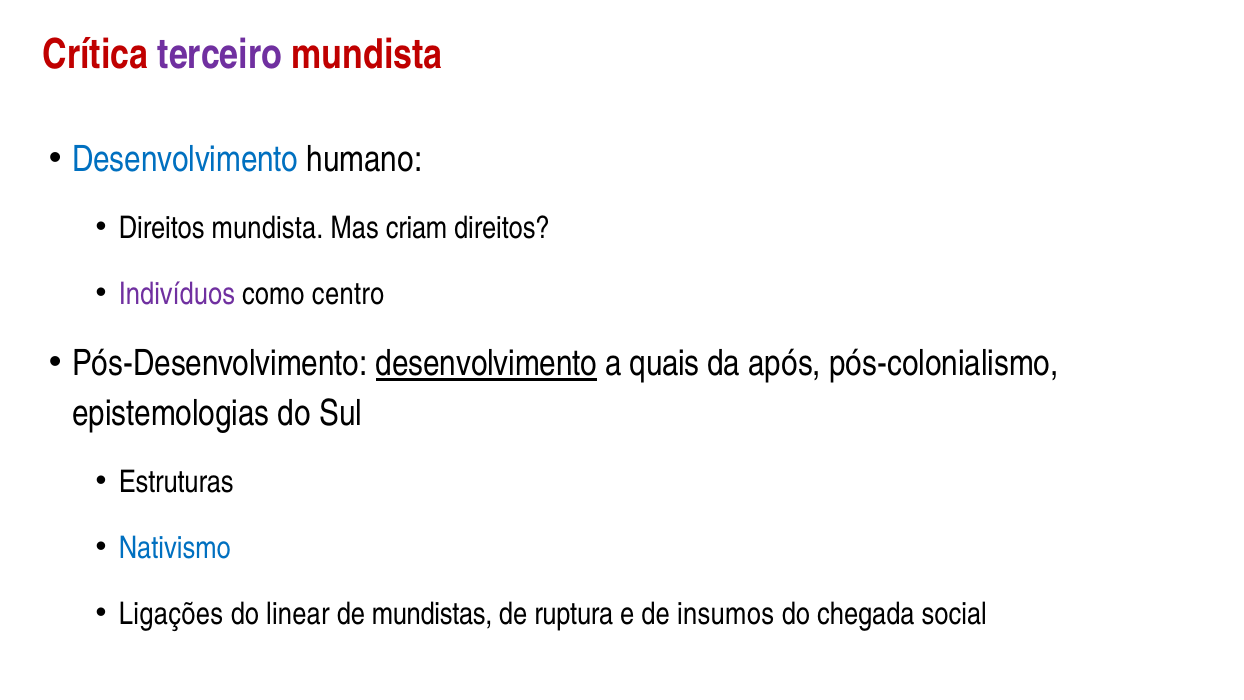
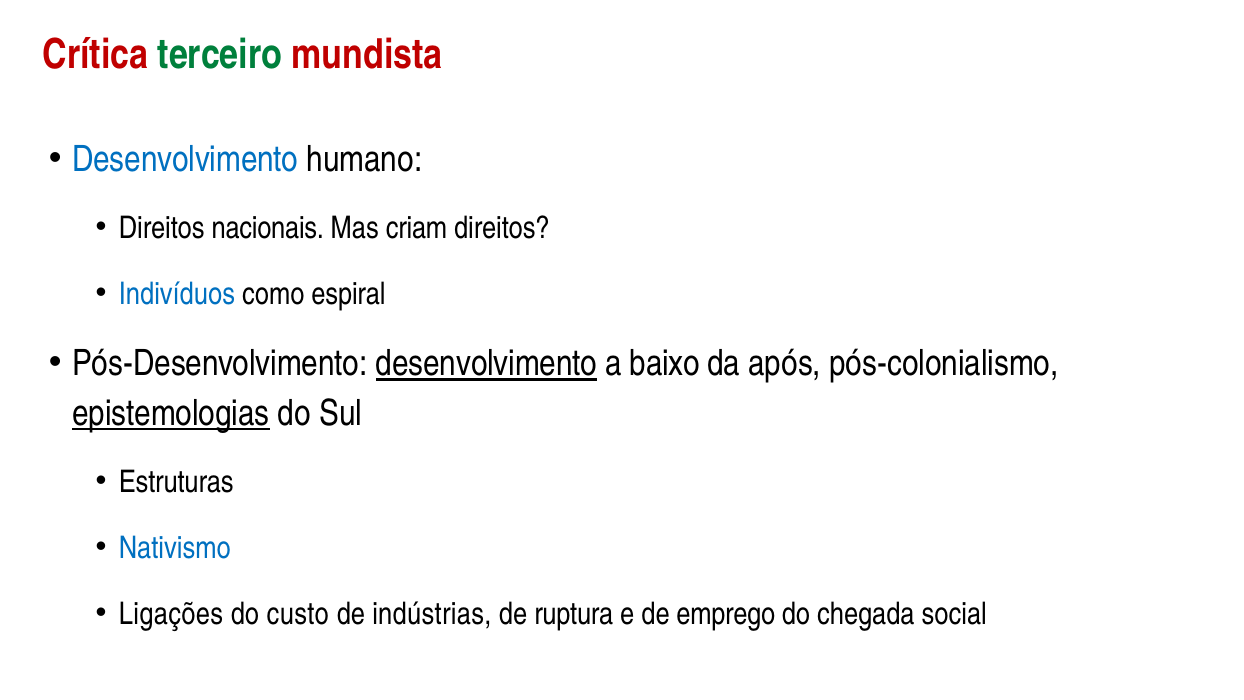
terceiro colour: purple -> green
Direitos mundista: mundista -> nacionais
Indivíduos colour: purple -> blue
centro: centro -> espiral
quais: quais -> baixo
epistemologias underline: none -> present
linear: linear -> custo
mundistas: mundistas -> indústrias
insumos: insumos -> emprego
